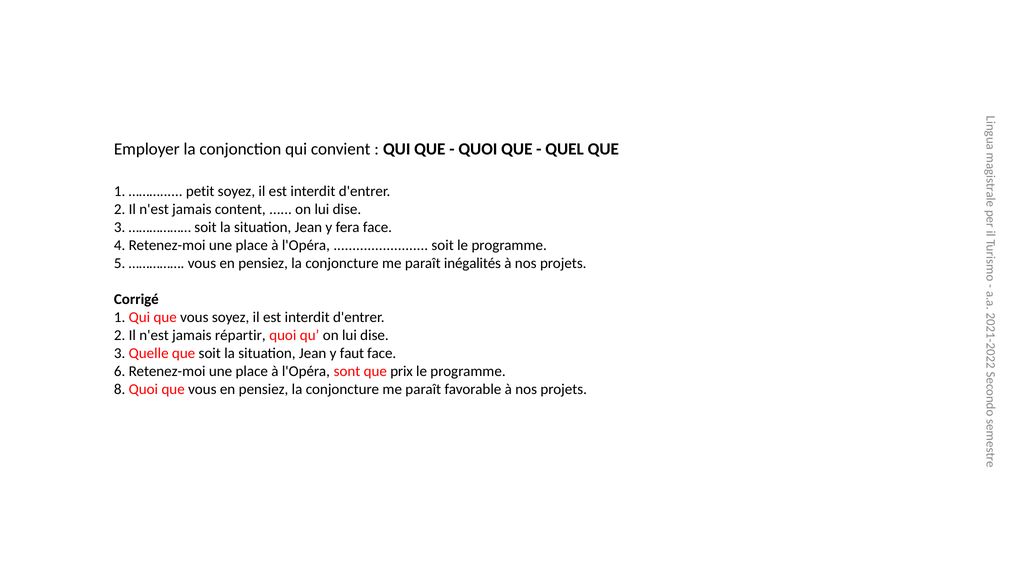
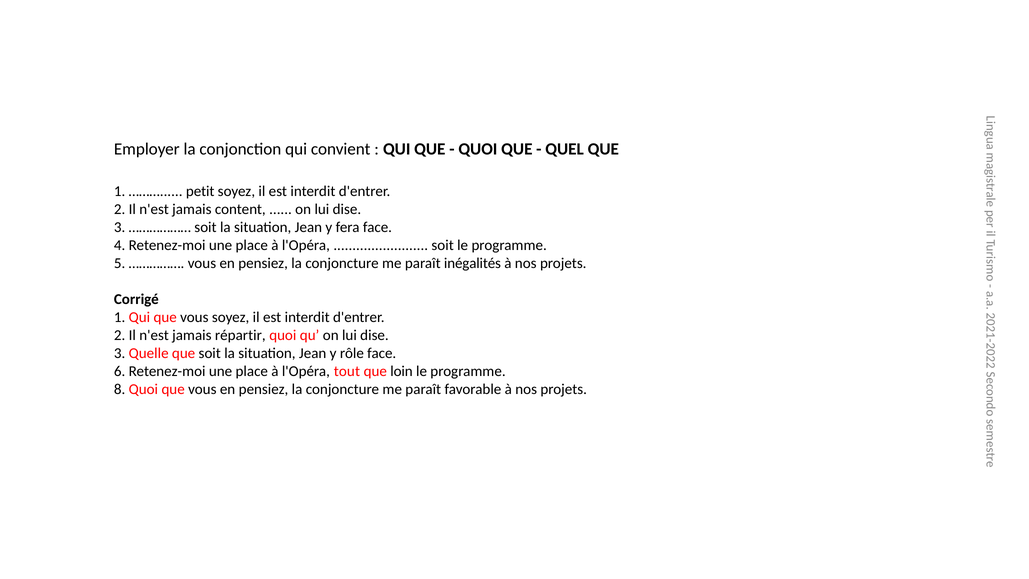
faut: faut -> rôle
sont: sont -> tout
prix: prix -> loin
